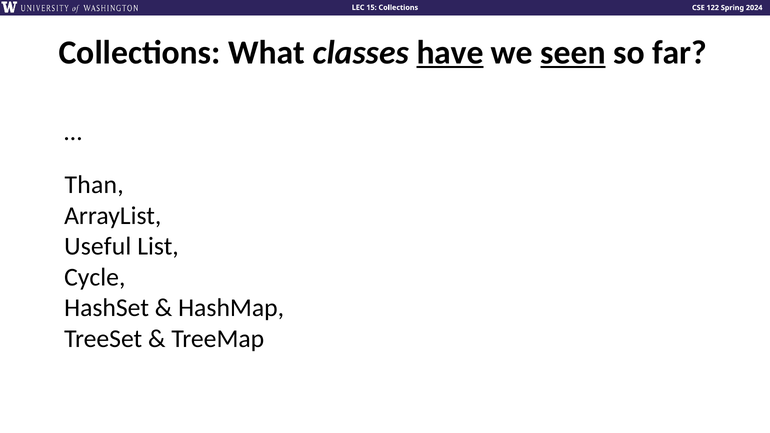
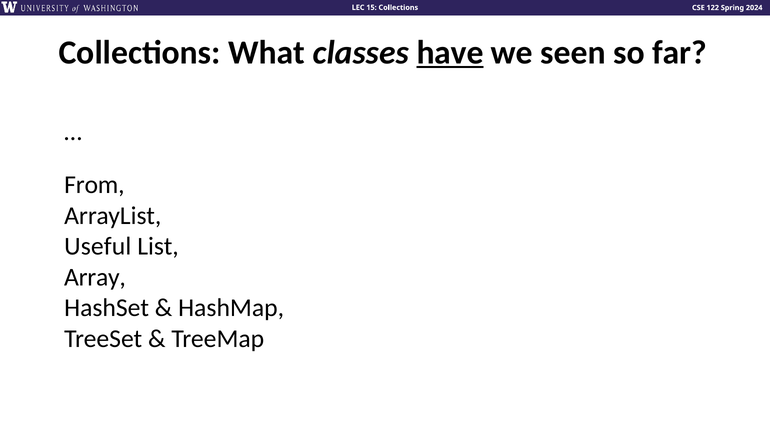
seen underline: present -> none
Than: Than -> From
Cycle: Cycle -> Array
